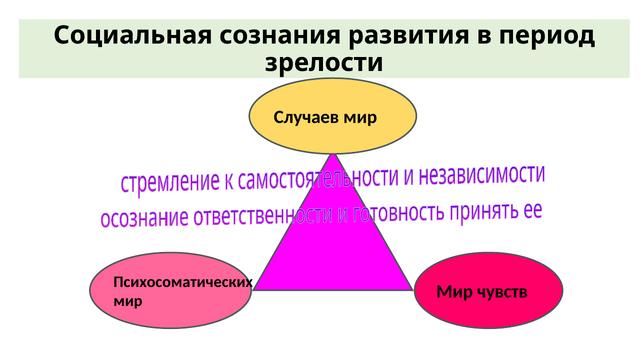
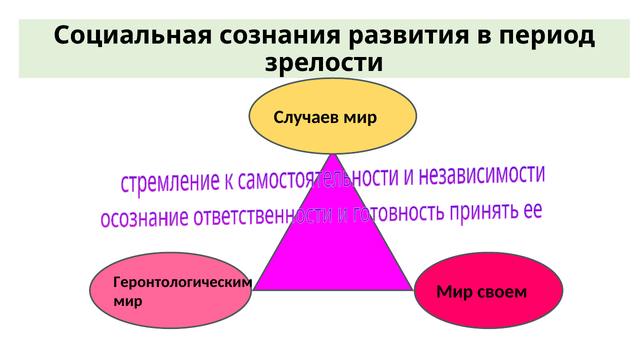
Психосоматических: Психосоматических -> Геронтологическим
чувств: чувств -> своем
